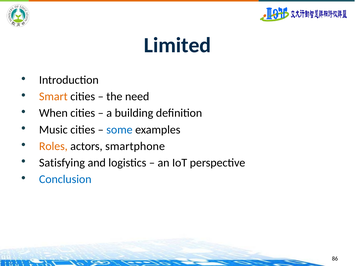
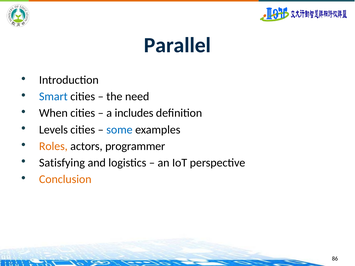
Limited: Limited -> Parallel
Smart colour: orange -> blue
building: building -> includes
Music: Music -> Levels
smartphone: smartphone -> programmer
Conclusion colour: blue -> orange
